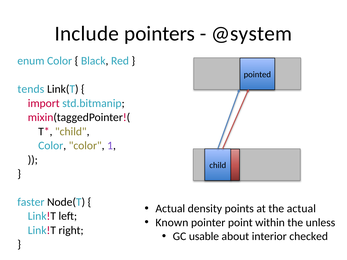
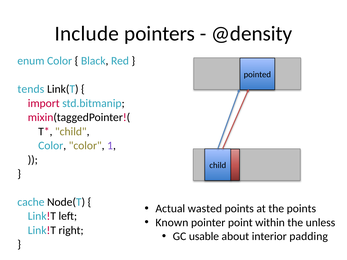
@system: @system -> @density
faster: faster -> cache
density: density -> wasted
the actual: actual -> points
checked: checked -> padding
